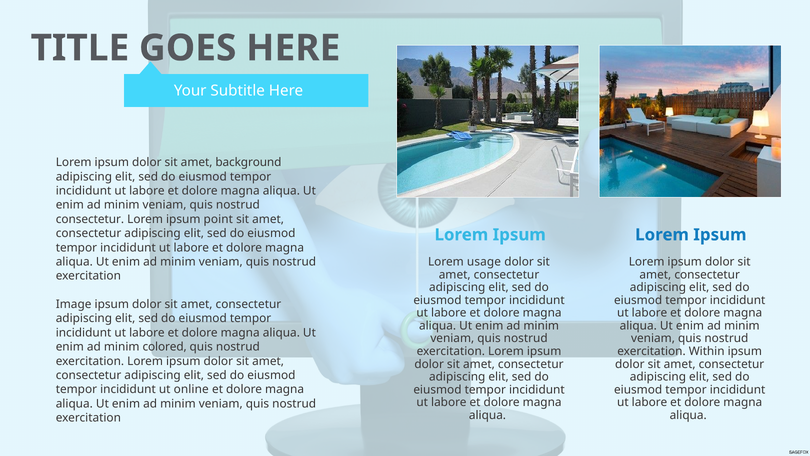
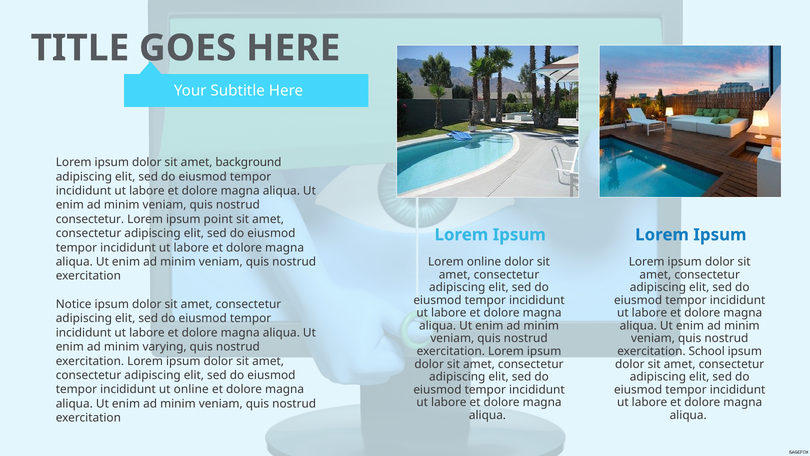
Lorem usage: usage -> online
Image: Image -> Notice
colored: colored -> varying
Within: Within -> School
